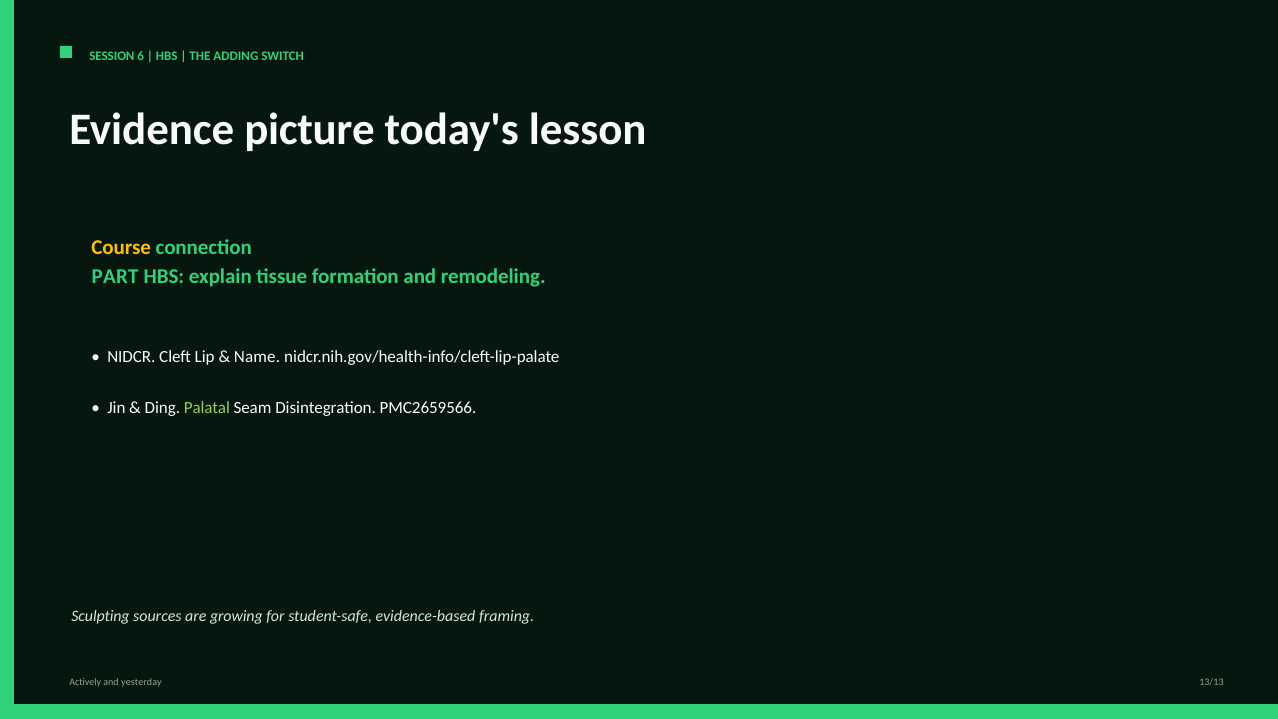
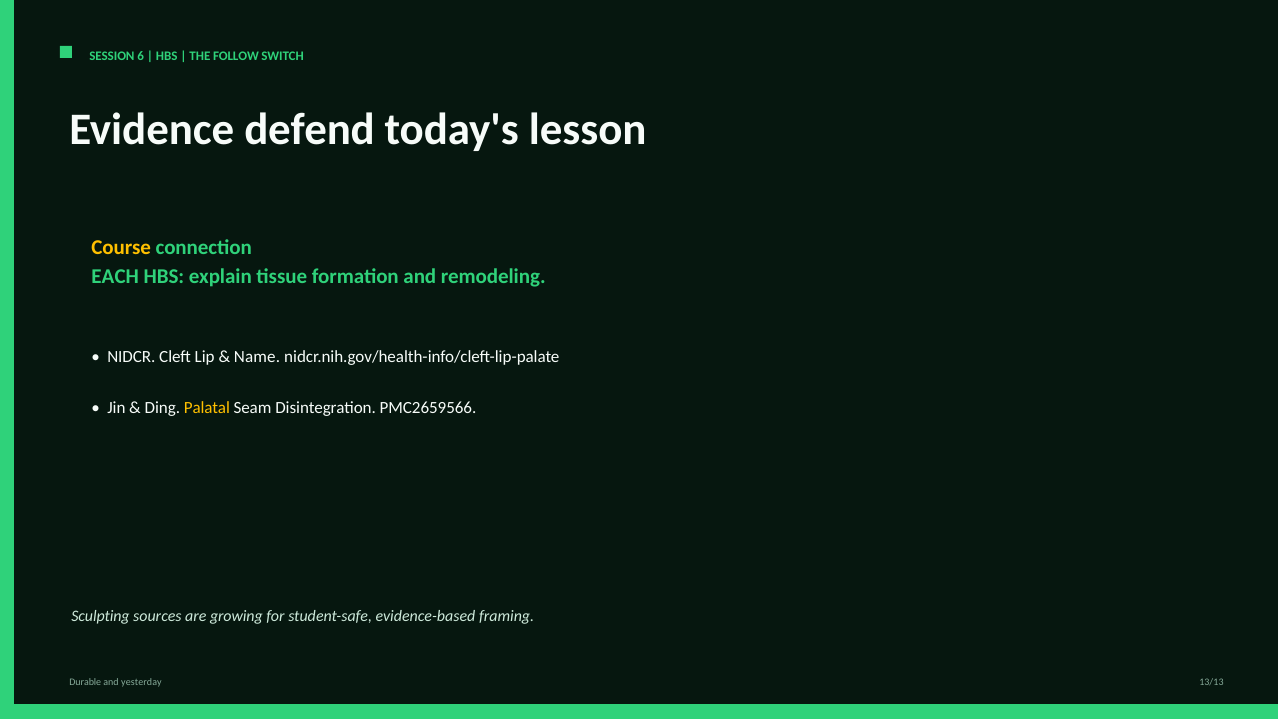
ADDING: ADDING -> FOLLOW
picture: picture -> defend
PART: PART -> EACH
Palatal colour: light green -> yellow
Actively: Actively -> Durable
